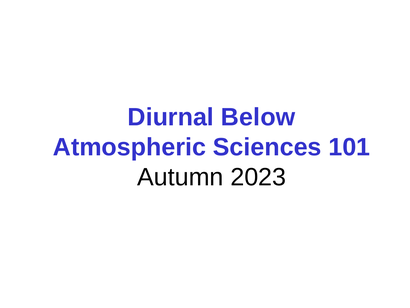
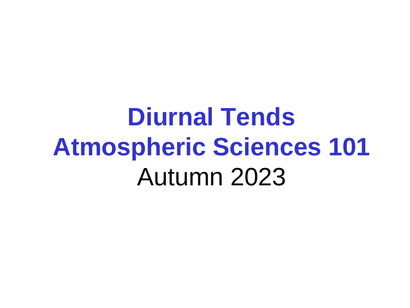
Below: Below -> Tends
